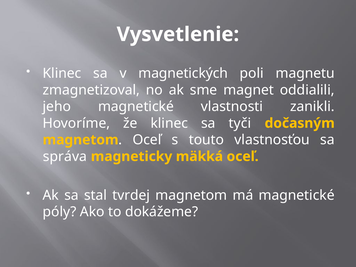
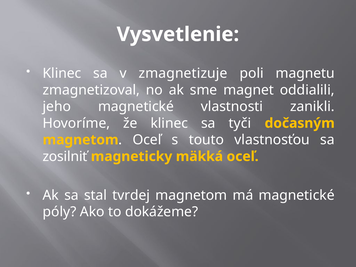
magnetických: magnetických -> zmagnetizuje
správa: správa -> zosilniť
